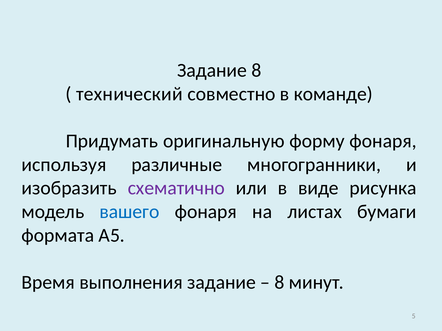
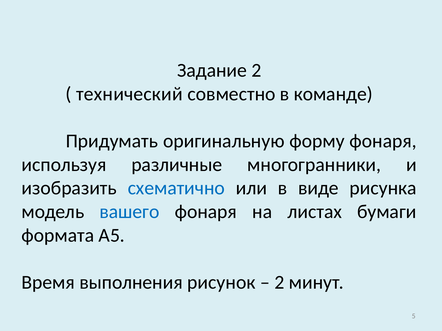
Задание 8: 8 -> 2
схематично colour: purple -> blue
выполнения задание: задание -> рисунок
8 at (279, 283): 8 -> 2
